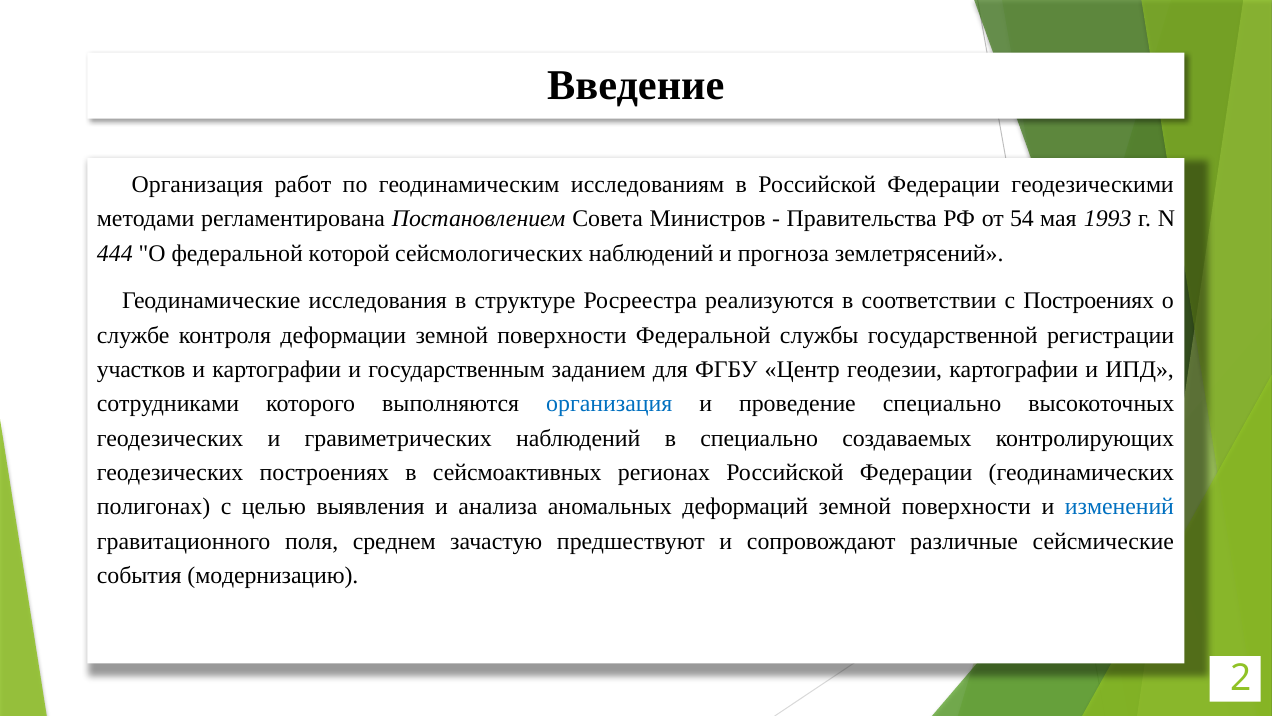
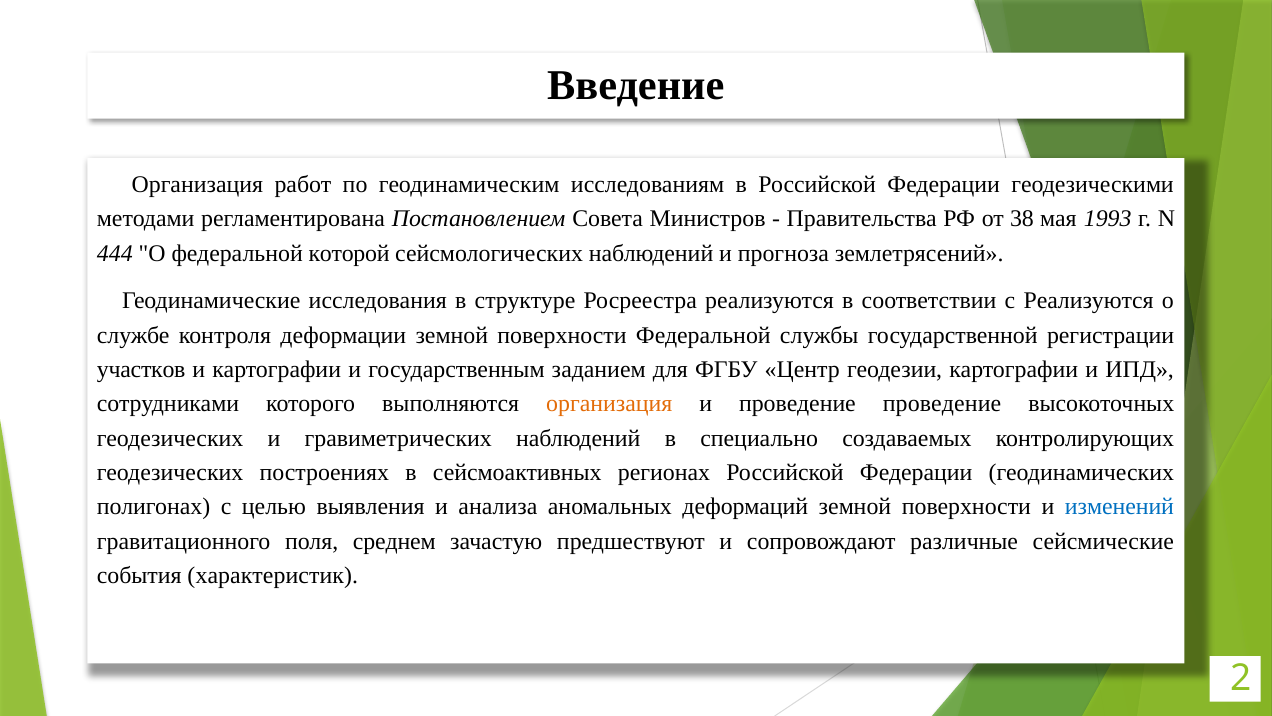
54: 54 -> 38
с Построениях: Построениях -> Реализуются
организация at (609, 404) colour: blue -> orange
проведение специально: специально -> проведение
модернизацию: модернизацию -> характеристик
